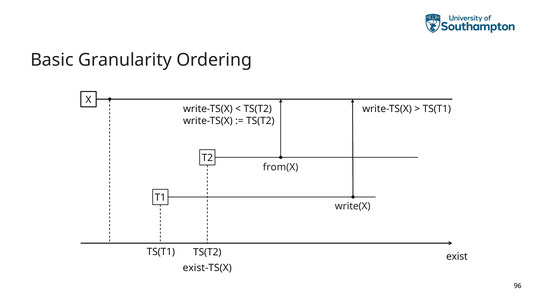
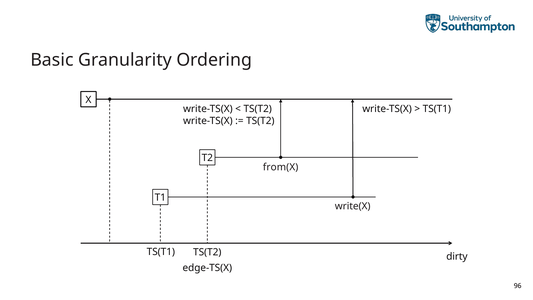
exist: exist -> dirty
exist-TS(X: exist-TS(X -> edge-TS(X
